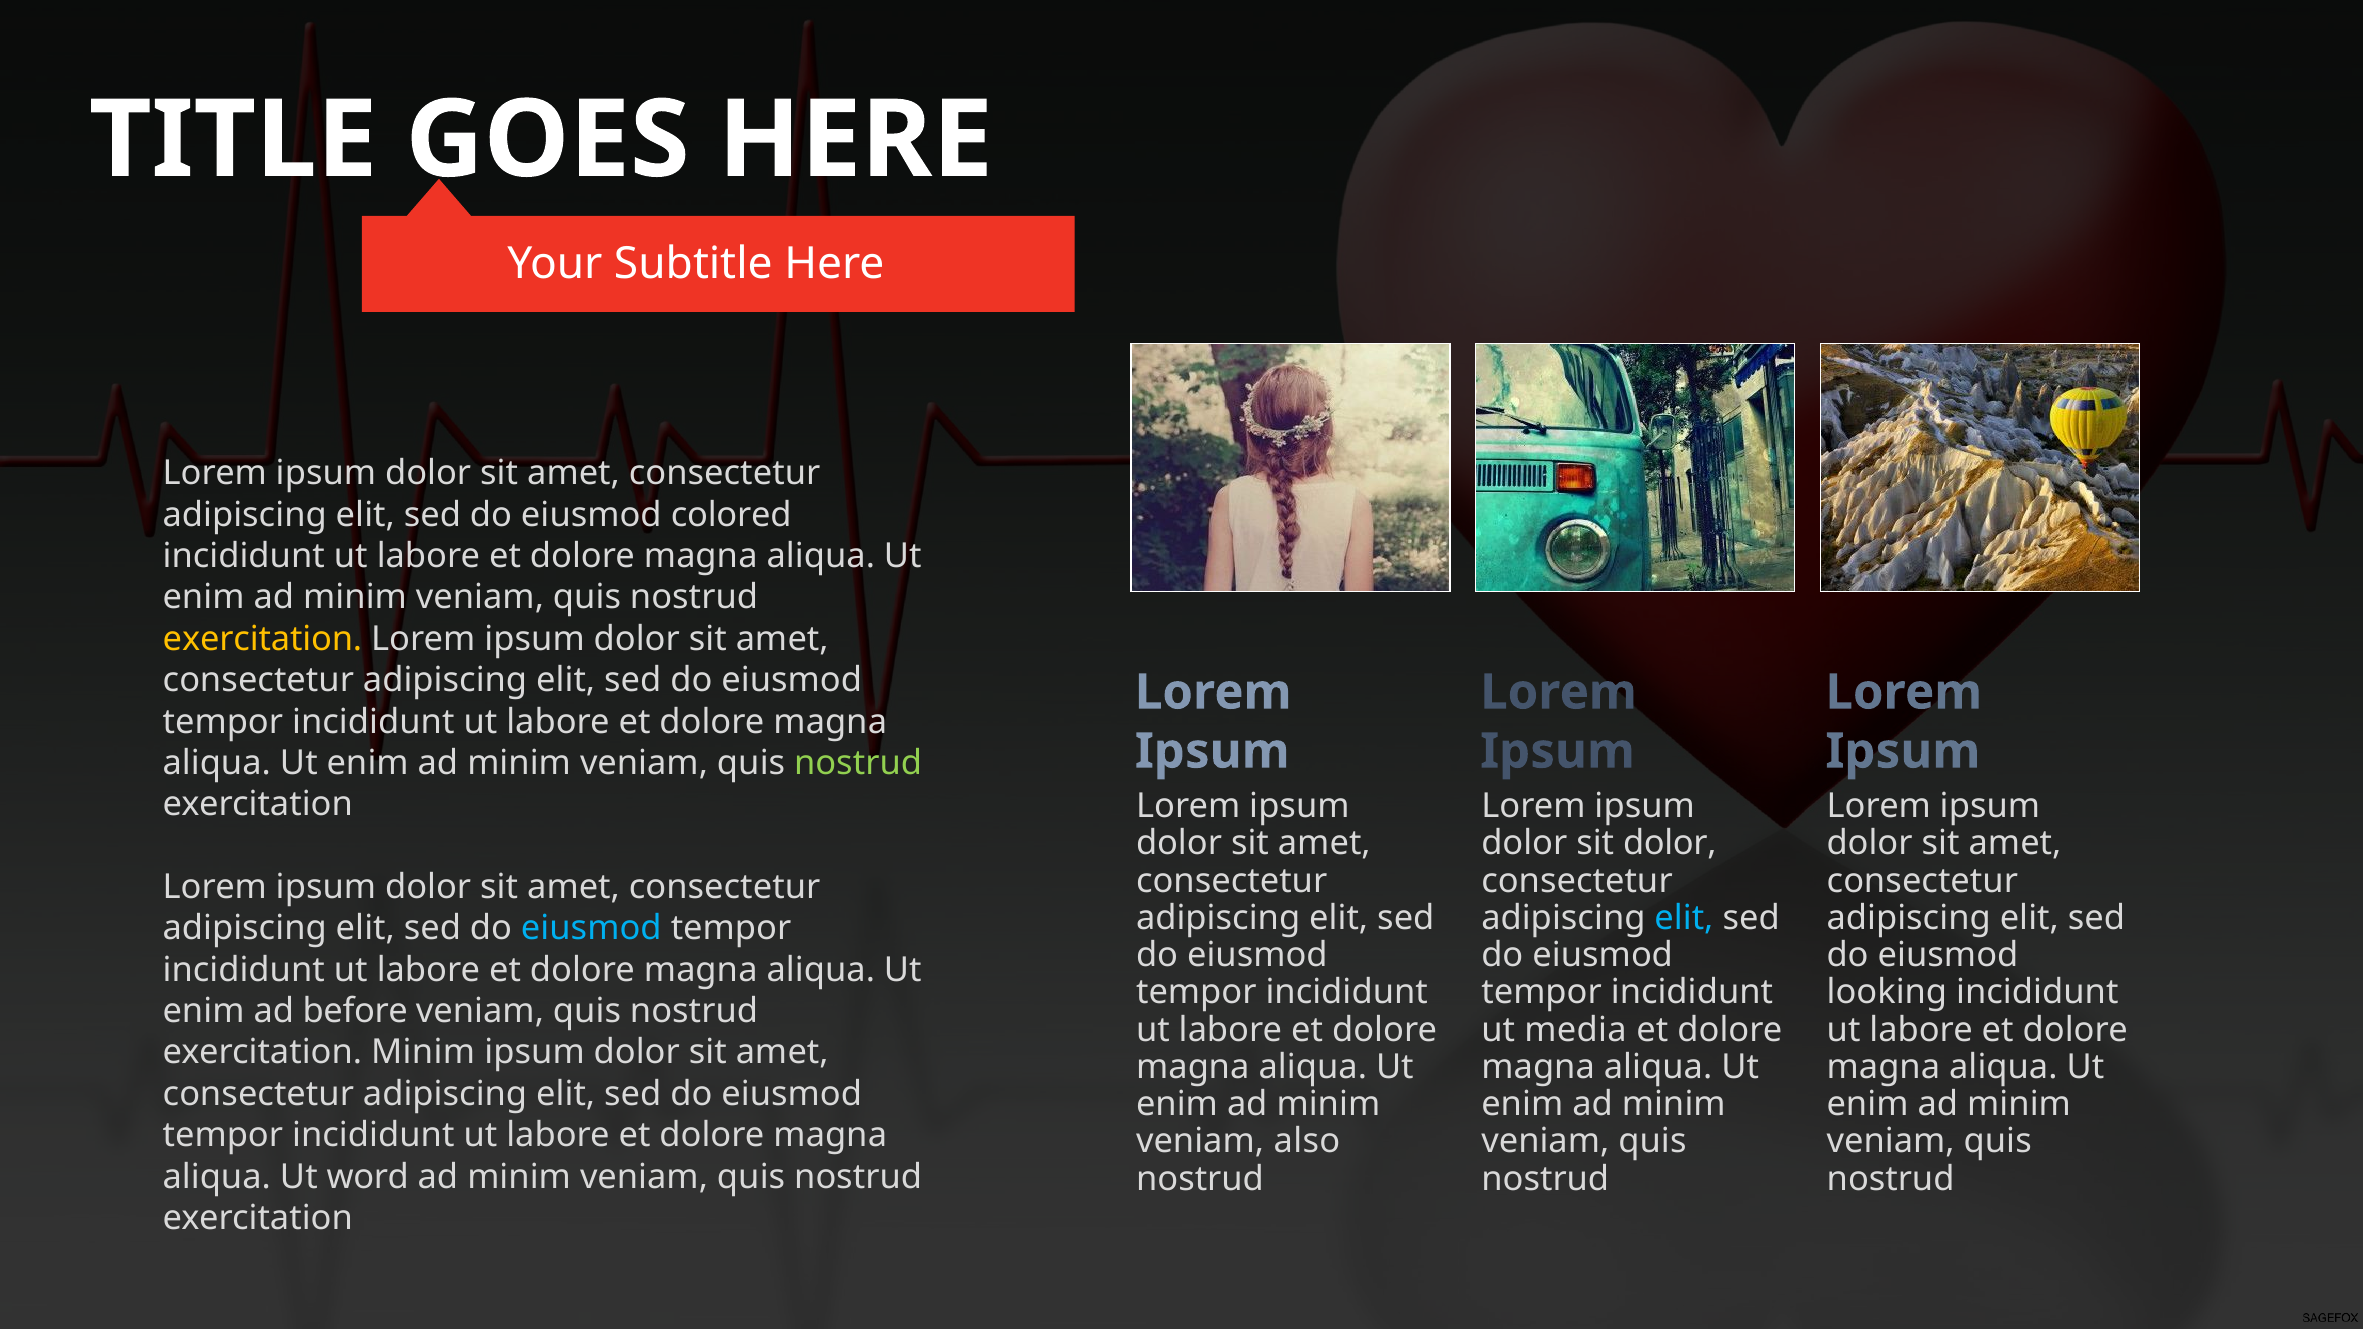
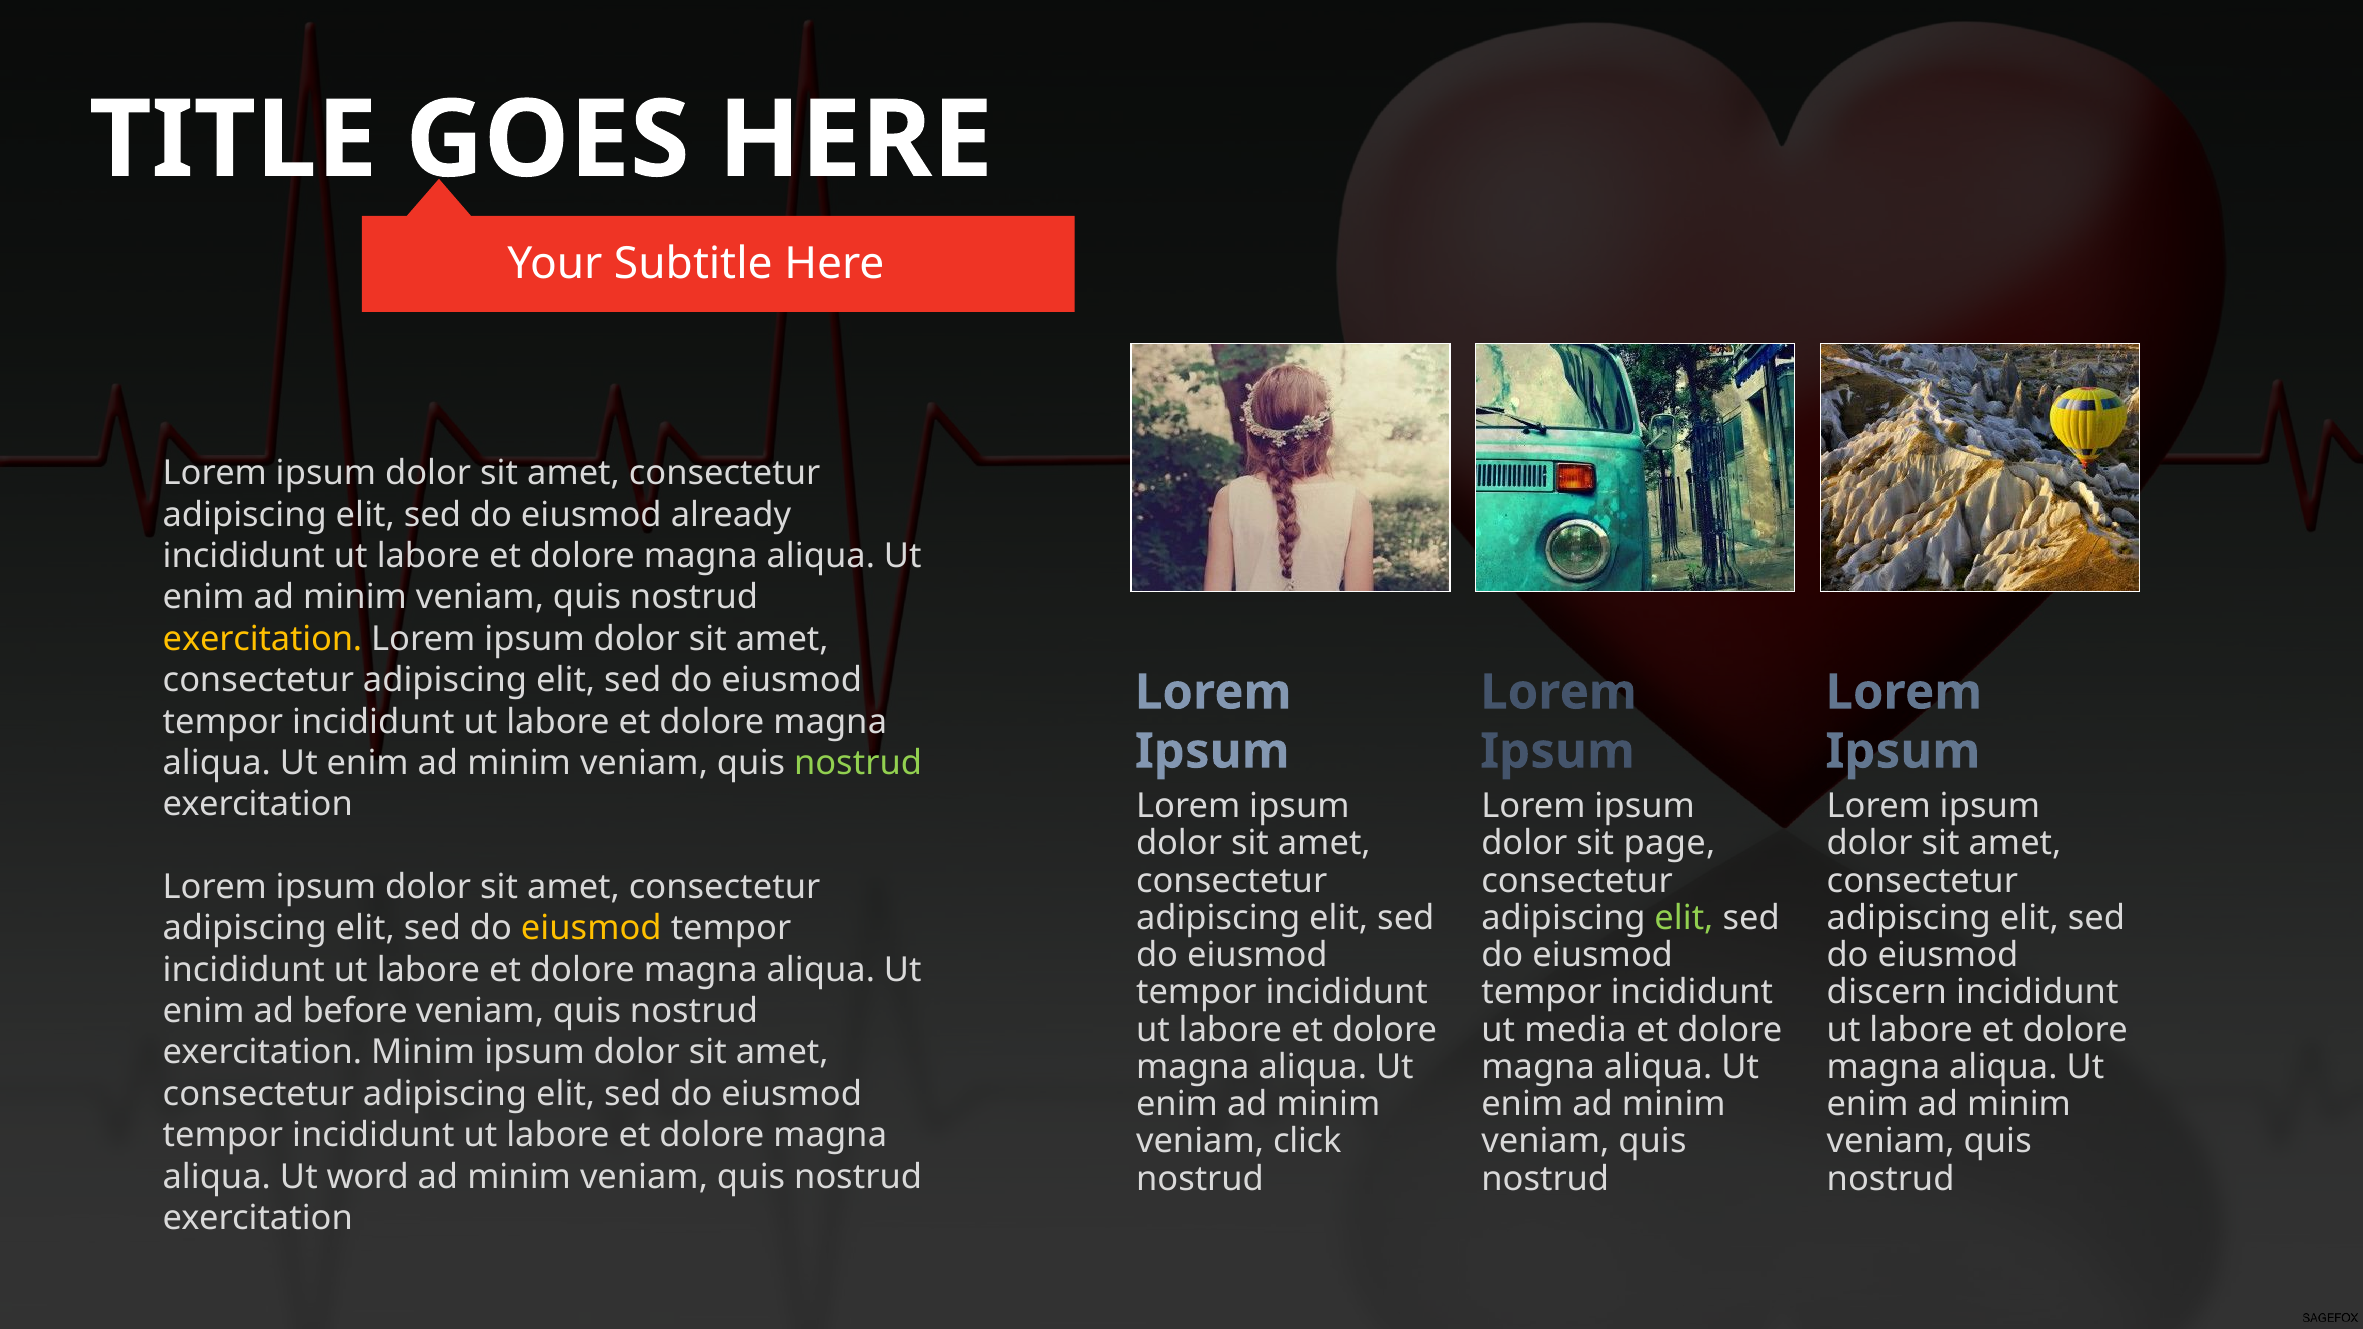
colored: colored -> already
sit dolor: dolor -> page
elit at (1684, 918) colour: light blue -> light green
eiusmod at (591, 929) colour: light blue -> yellow
looking: looking -> discern
also: also -> click
